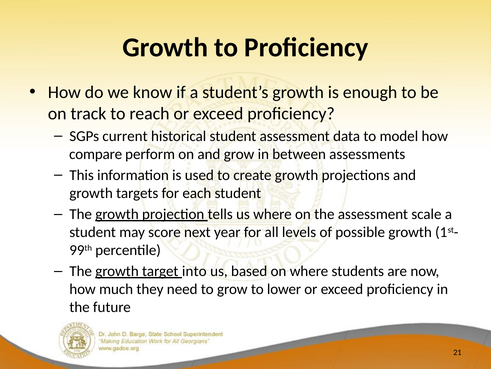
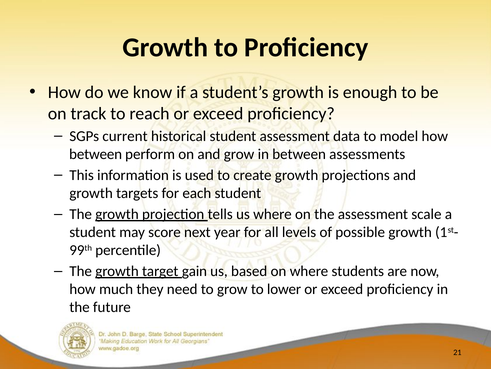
compare at (96, 154): compare -> between
into: into -> gain
